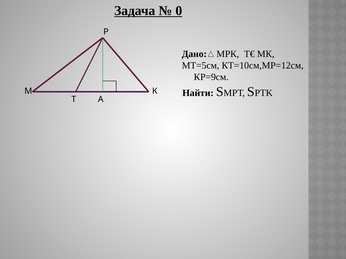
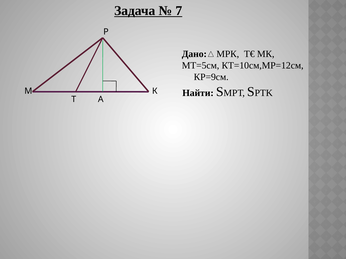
0: 0 -> 7
